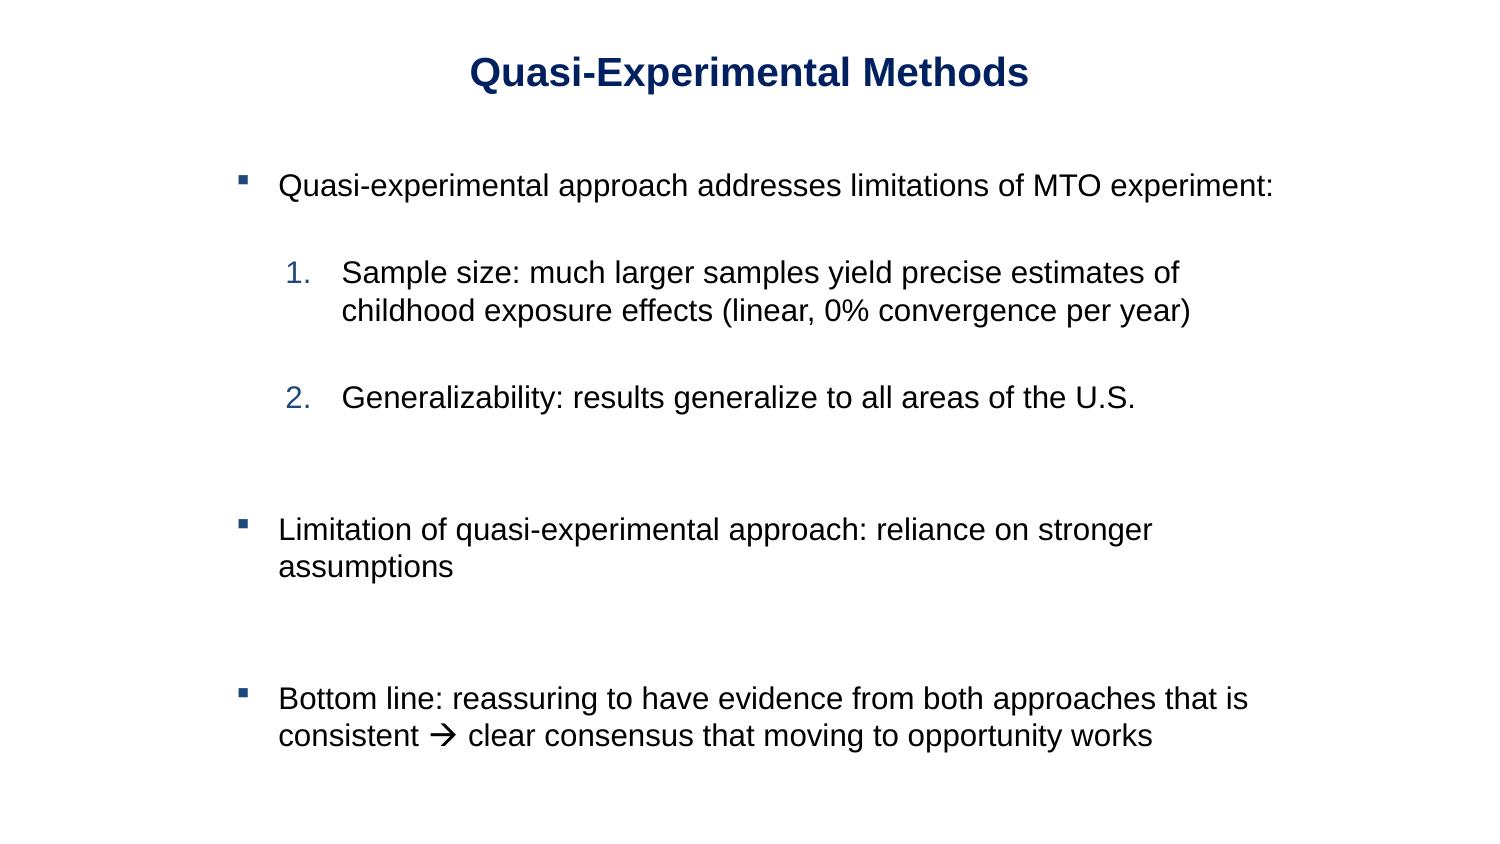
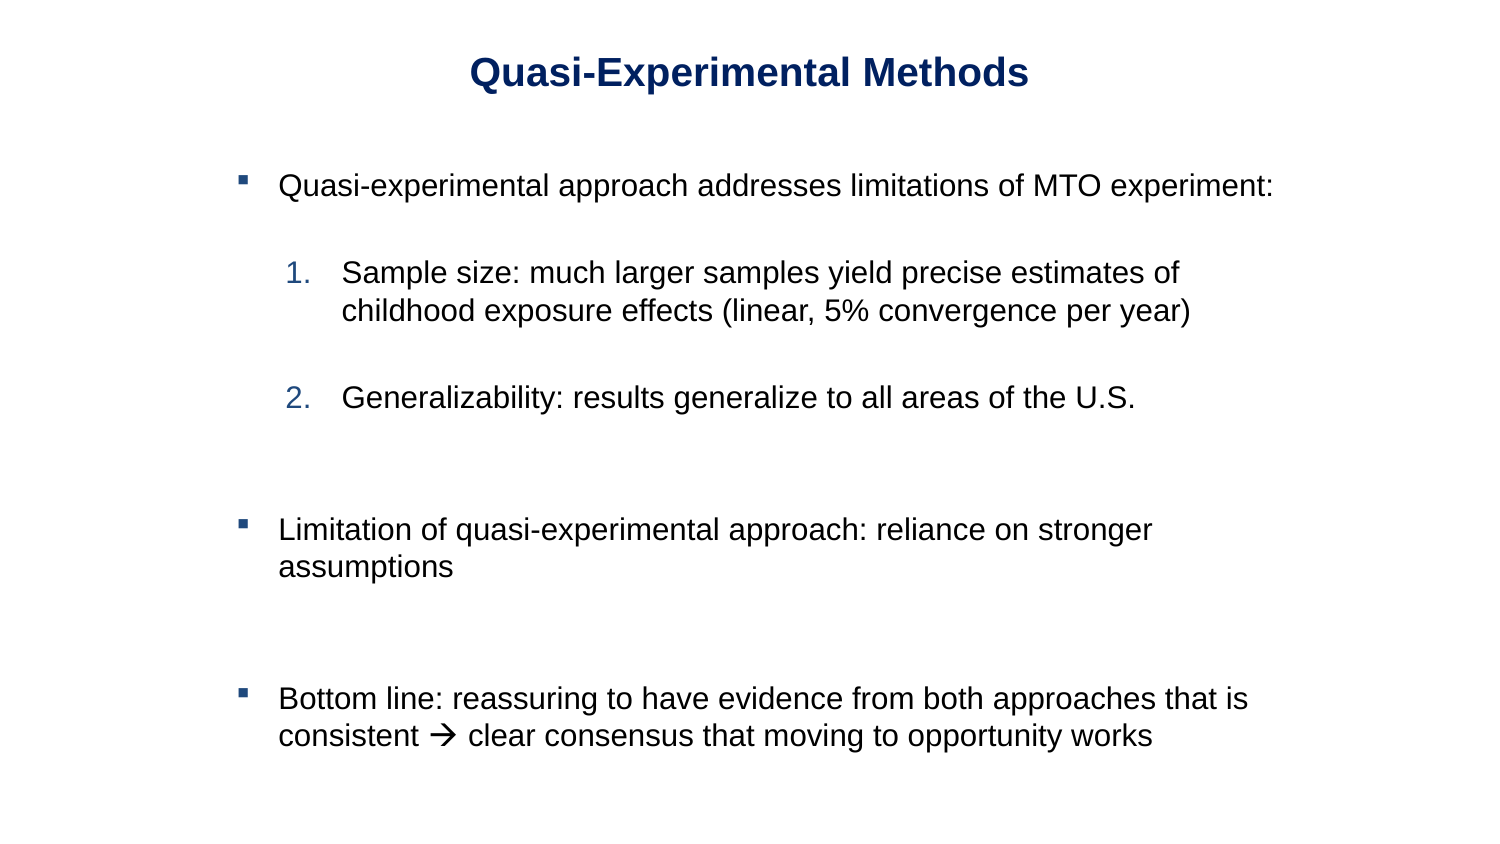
0%: 0% -> 5%
